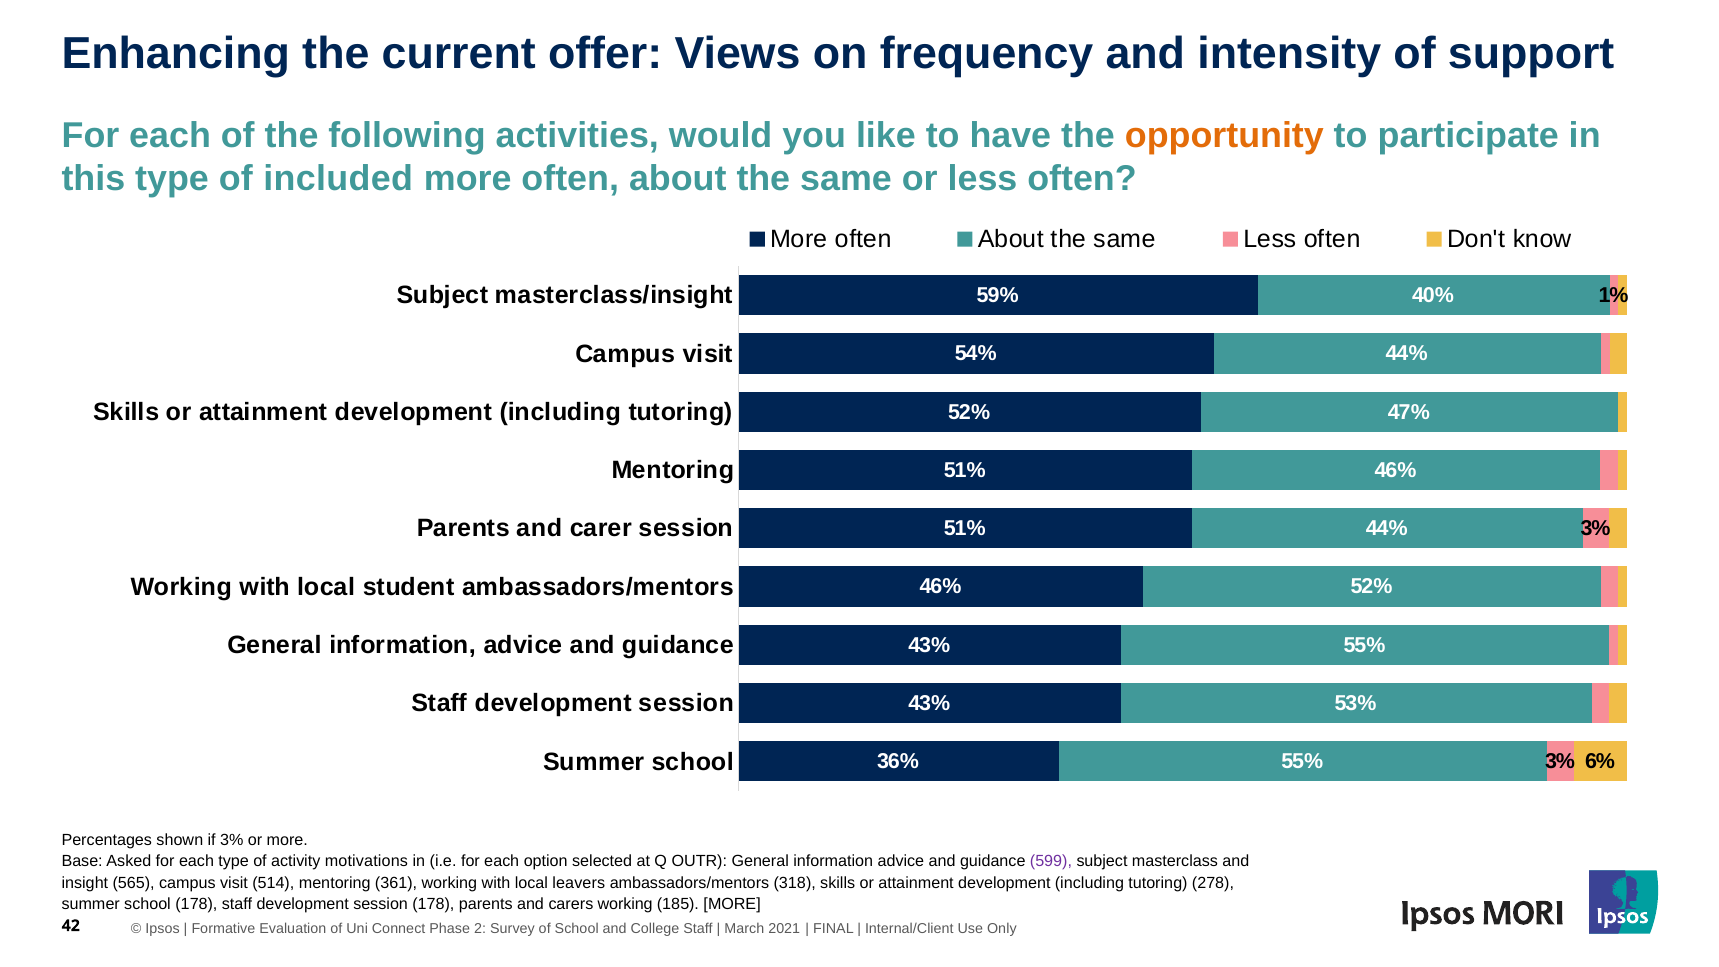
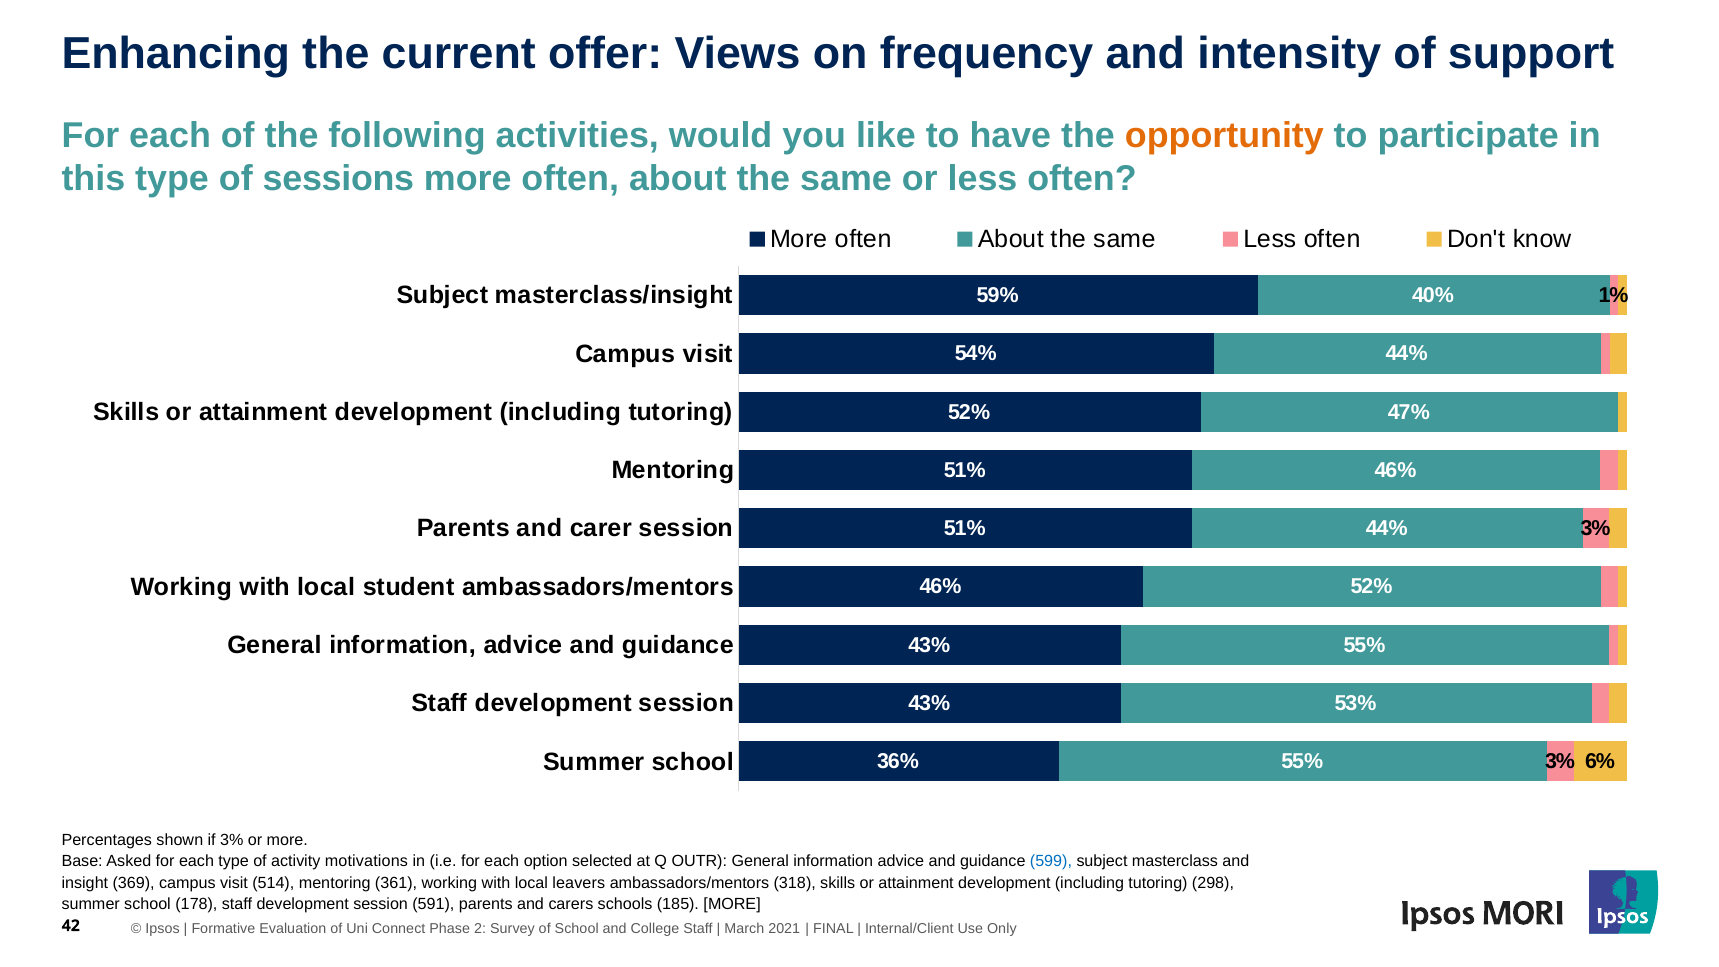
included: included -> sessions
599 colour: purple -> blue
565: 565 -> 369
278: 278 -> 298
session 178: 178 -> 591
carers working: working -> schools
